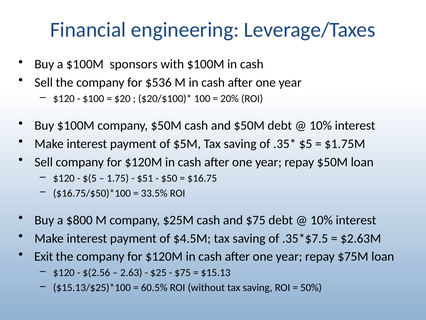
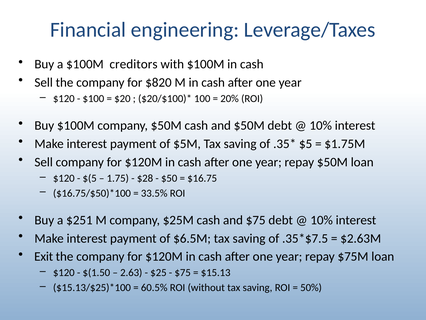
sponsors: sponsors -> creditors
$536: $536 -> $820
$51: $51 -> $28
$800: $800 -> $251
$4.5M: $4.5M -> $6.5M
$(2.56: $(2.56 -> $(1.50
